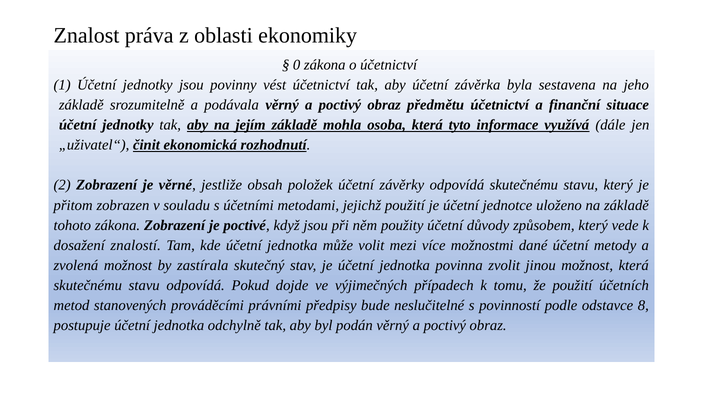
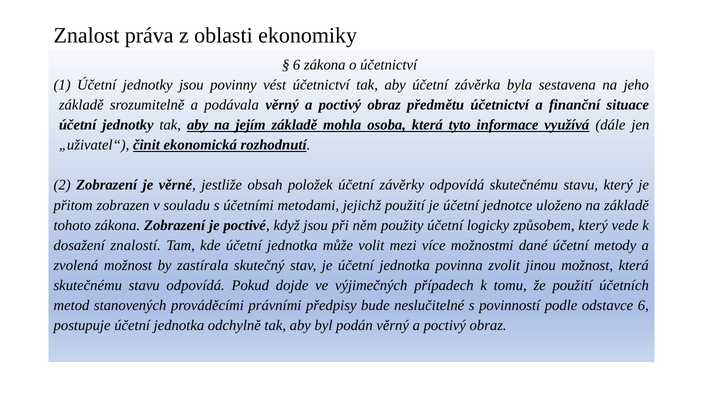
0 at (297, 65): 0 -> 6
důvody: důvody -> logicky
odstavce 8: 8 -> 6
